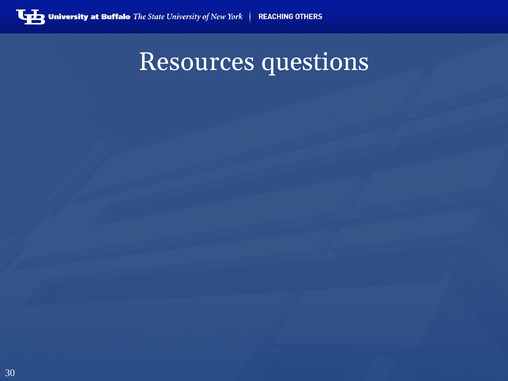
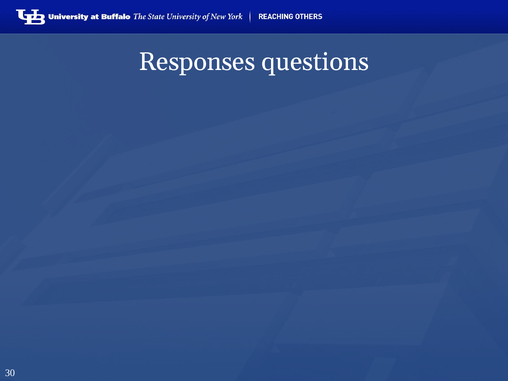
Resources: Resources -> Responses
